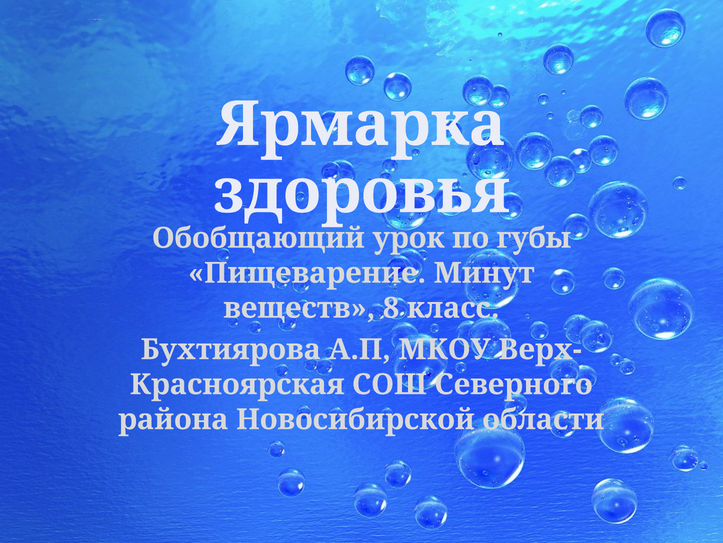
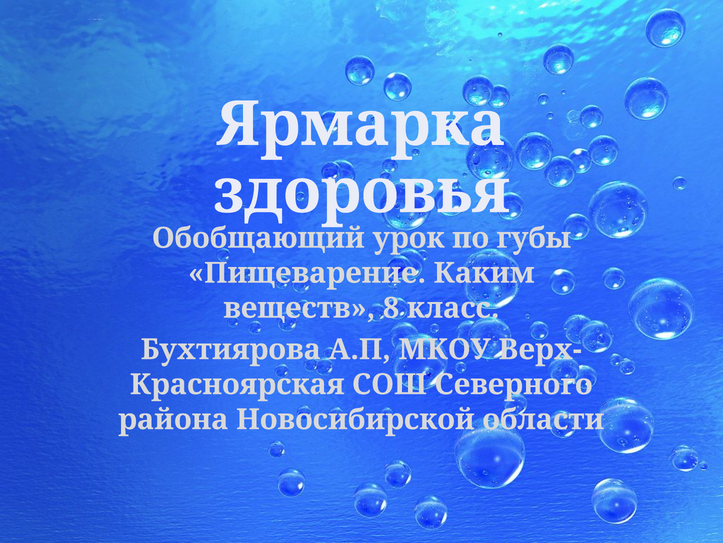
Минут: Минут -> Каким
